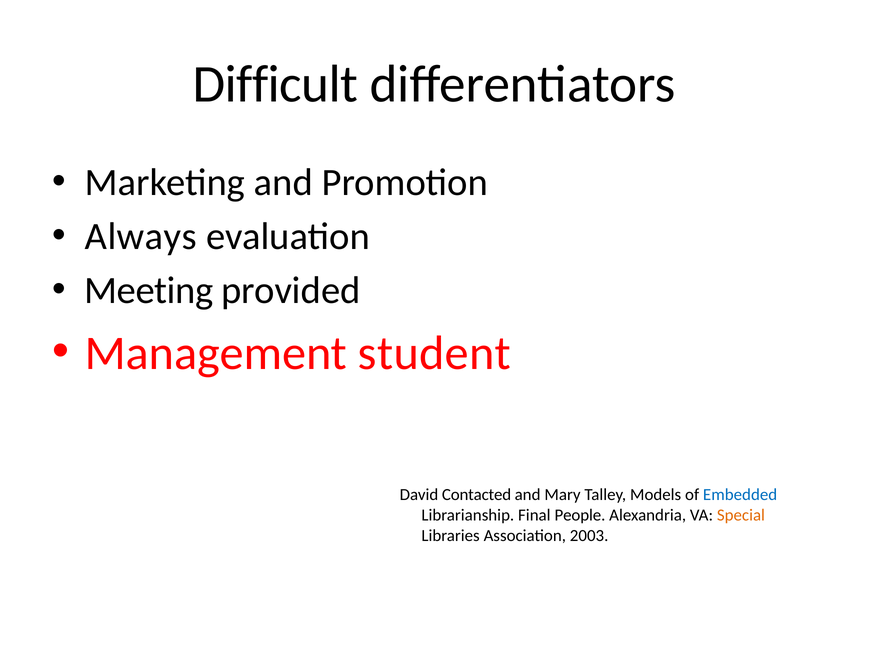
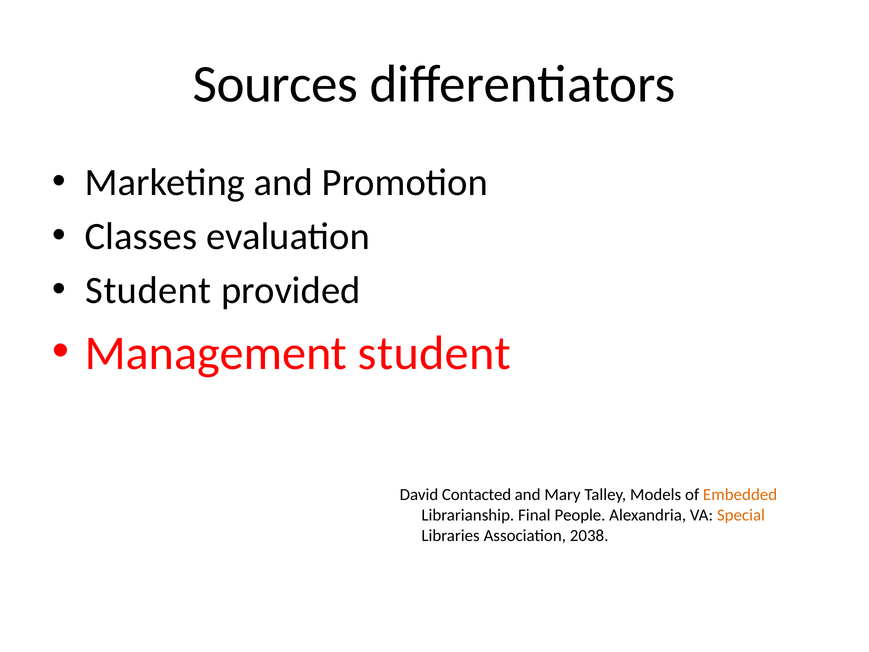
Difficult: Difficult -> Sources
Always: Always -> Classes
Meeting at (149, 290): Meeting -> Student
Embedded colour: blue -> orange
2003: 2003 -> 2038
